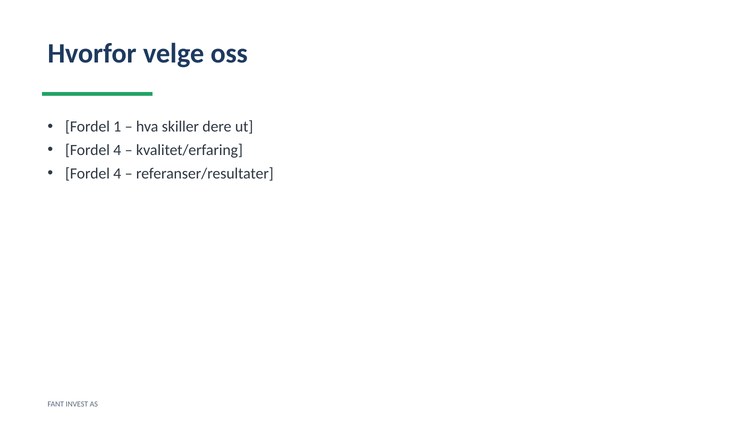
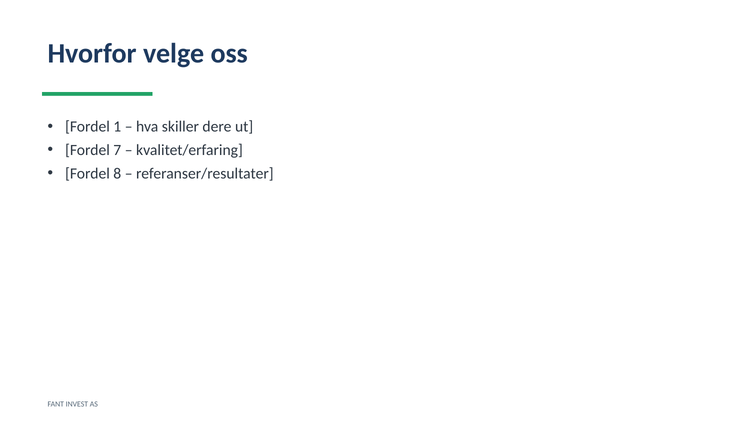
4 at (117, 150): 4 -> 7
4 at (117, 173): 4 -> 8
